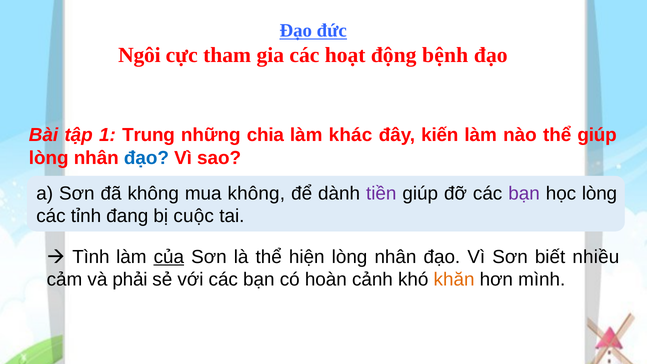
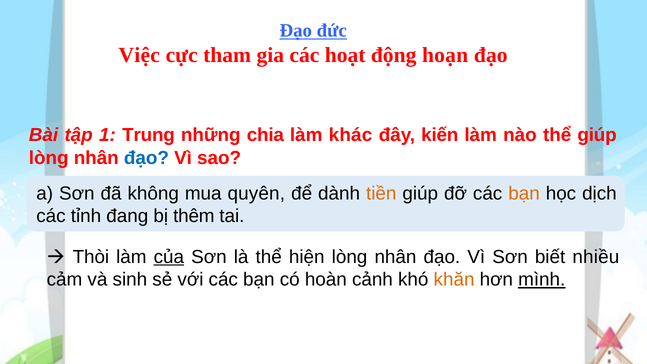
Ngôi: Ngôi -> Việc
bệnh: bệnh -> hoạn
mua không: không -> quyên
tiền colour: purple -> orange
bạn at (524, 194) colour: purple -> orange
học lòng: lòng -> dịch
cuộc: cuộc -> thêm
Tình: Tình -> Thòi
phải: phải -> sinh
mình underline: none -> present
